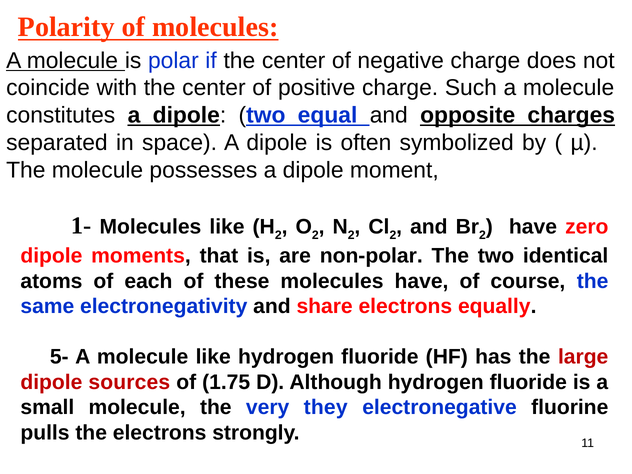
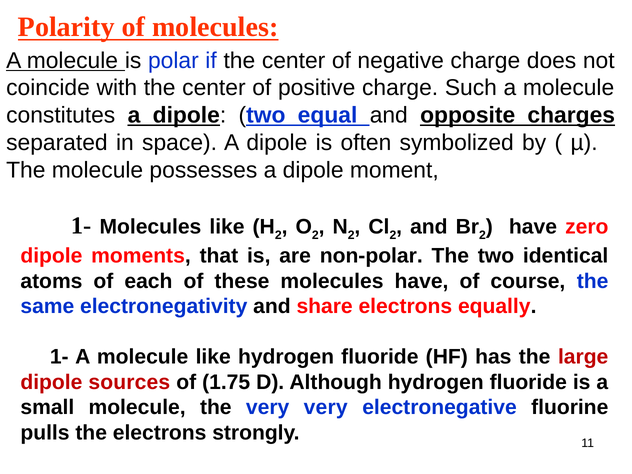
5- at (59, 357): 5- -> 1-
very they: they -> very
